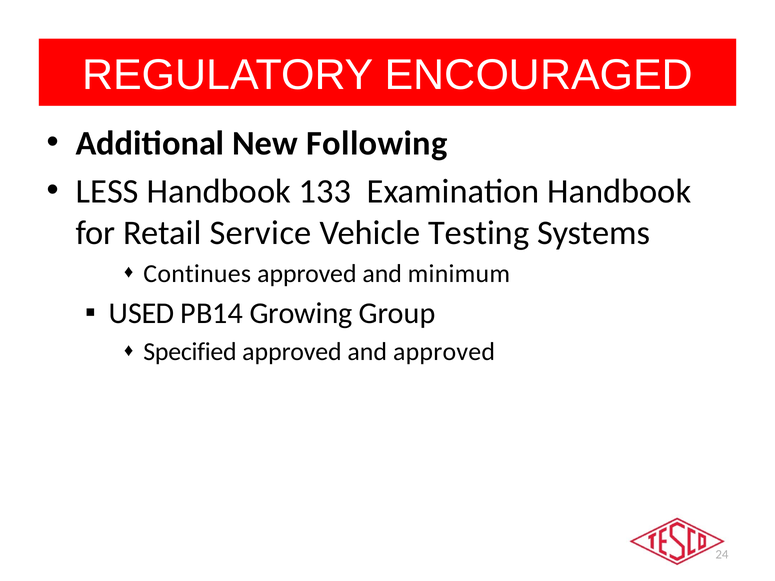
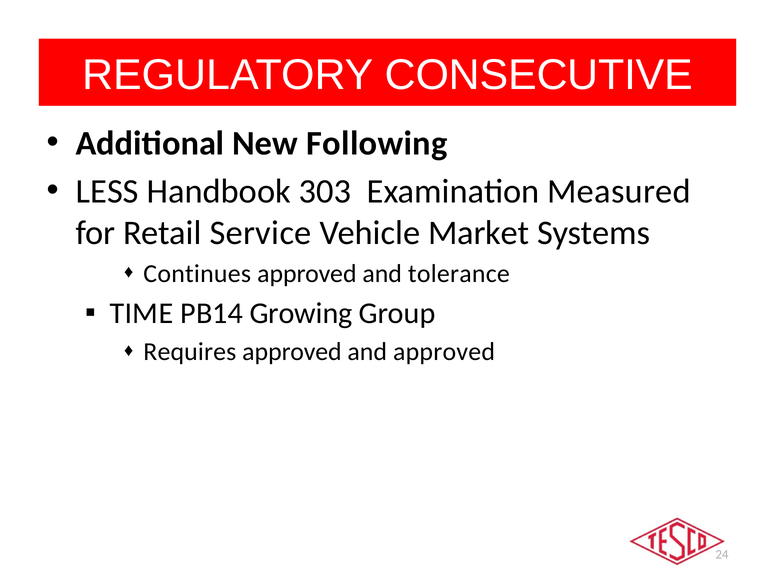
ENCOURAGED: ENCOURAGED -> CONSECUTIVE
133: 133 -> 303
Examination Handbook: Handbook -> Measured
Testing: Testing -> Market
minimum: minimum -> tolerance
USED: USED -> TIME
Specified: Specified -> Requires
